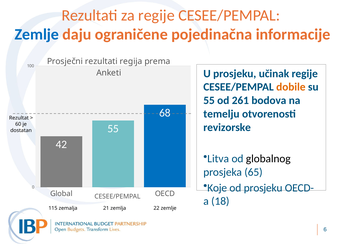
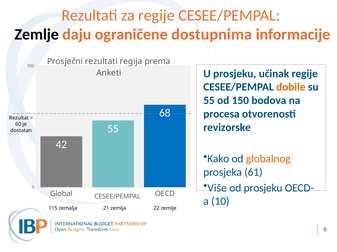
Zemlje at (37, 35) colour: blue -> black
pojedinačna: pojedinačna -> dostupnima
261: 261 -> 150
temelju: temelju -> procesa
Litva: Litva -> Kako
globalnog colour: black -> orange
65: 65 -> 61
Koje: Koje -> Više
18: 18 -> 10
